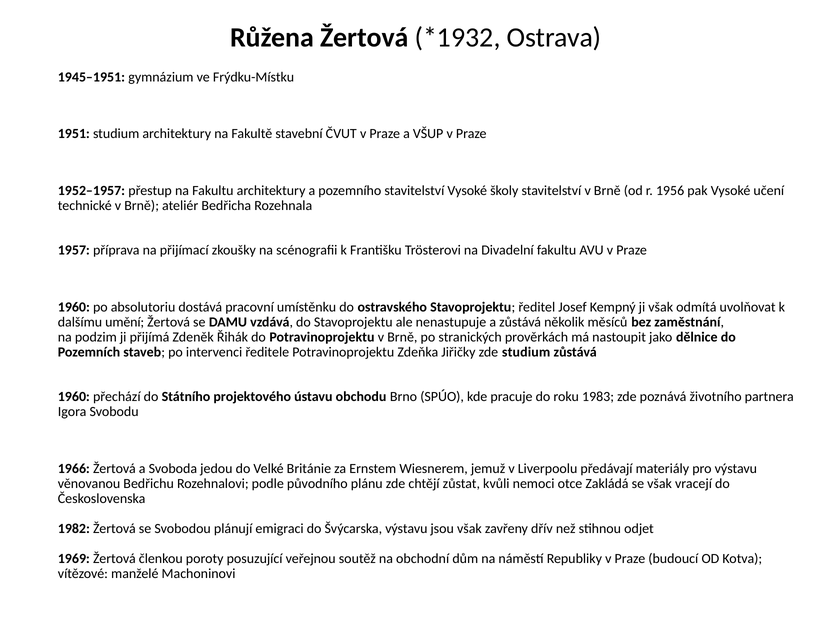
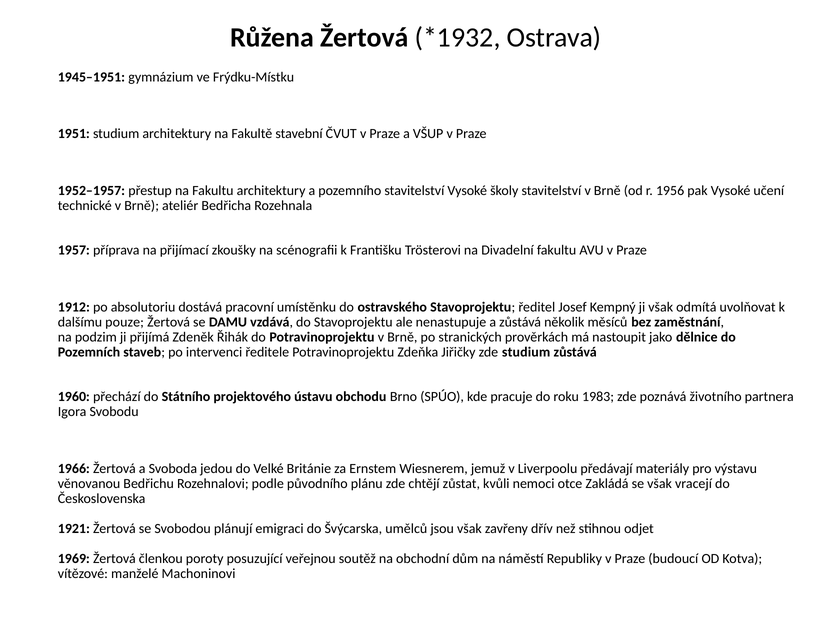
1960 at (74, 307): 1960 -> 1912
umění: umění -> pouze
1982: 1982 -> 1921
Švýcarska výstavu: výstavu -> umělců
